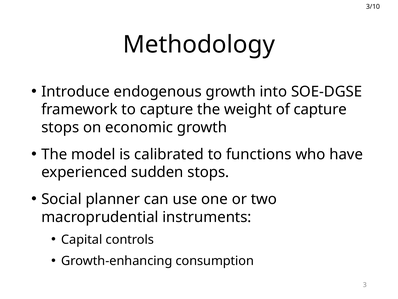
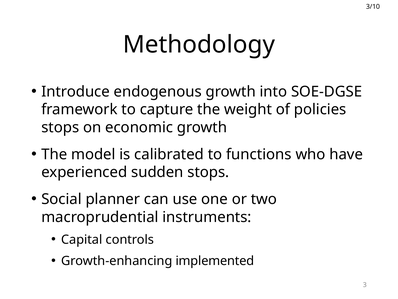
of capture: capture -> policies
consumption: consumption -> implemented
